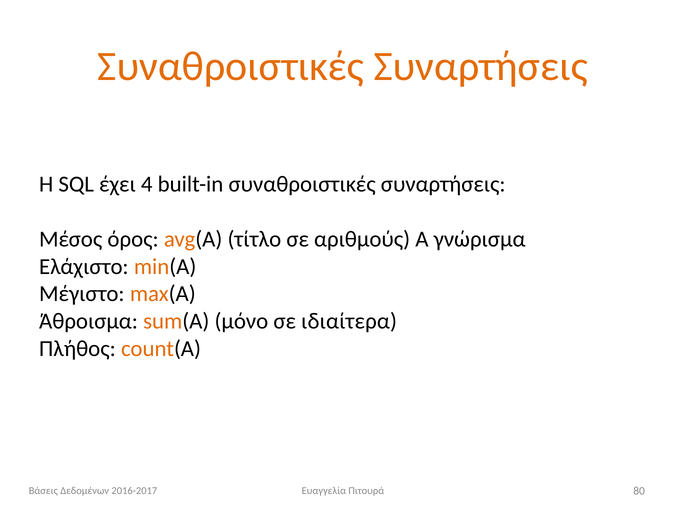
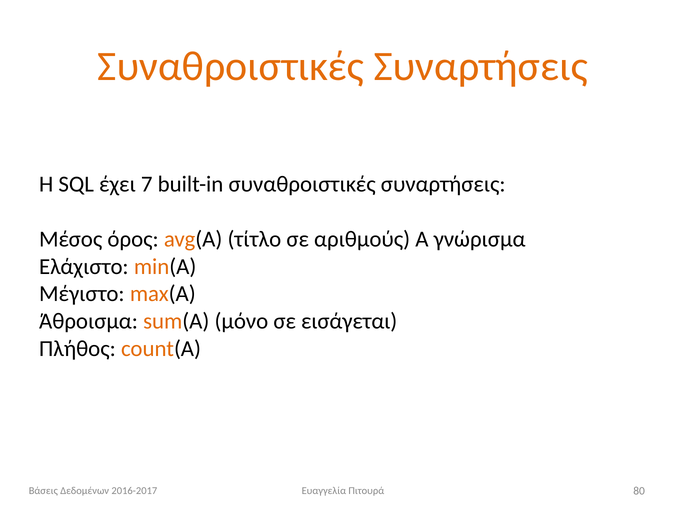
4: 4 -> 7
ιδιαίτερα: ιδιαίτερα -> εισάγεται
